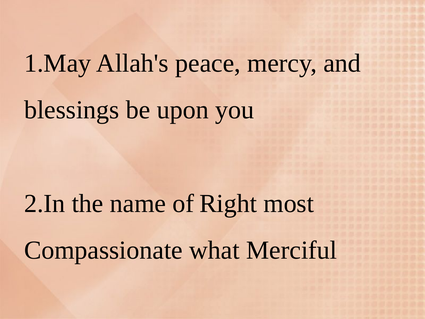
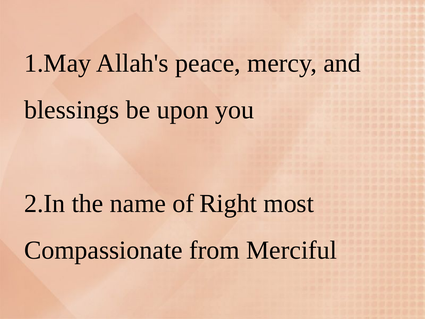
what: what -> from
